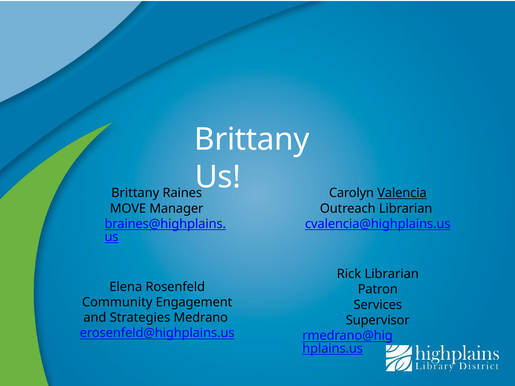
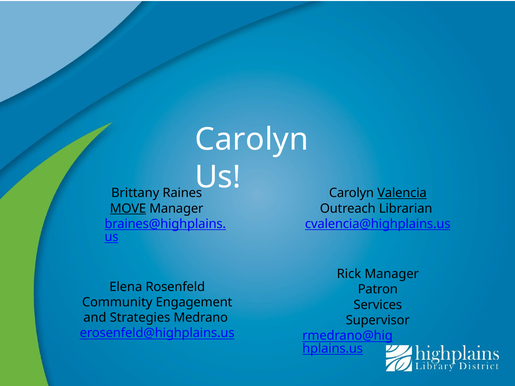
Brittany at (252, 140): Brittany -> Carolyn
MOVE underline: none -> present
Rick Librarian: Librarian -> Manager
